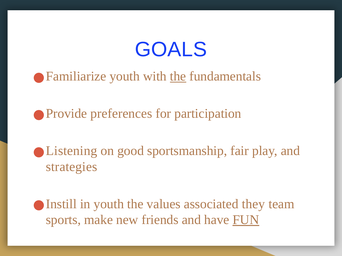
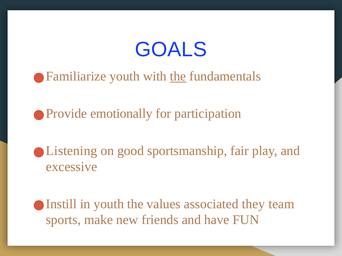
preferences: preferences -> emotionally
strategies: strategies -> excessive
FUN underline: present -> none
